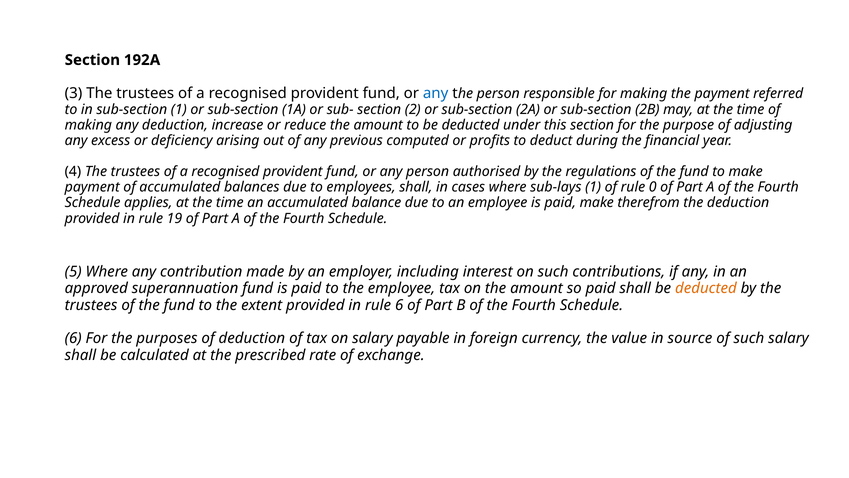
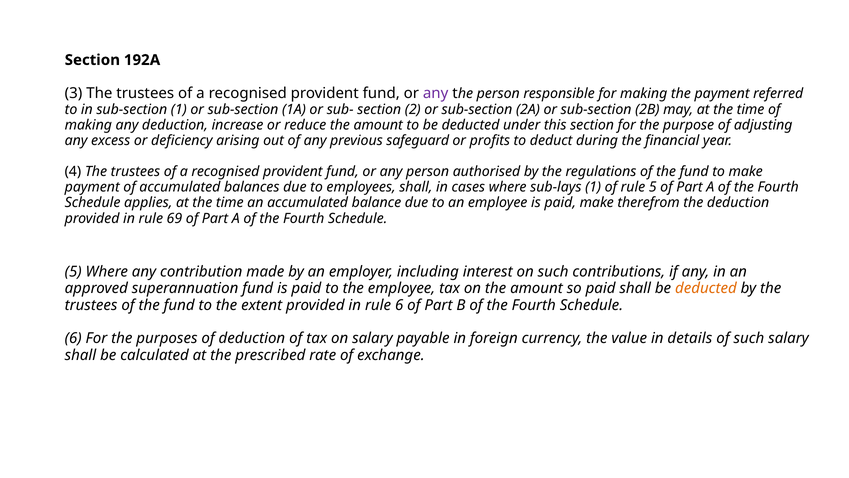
any at (436, 93) colour: blue -> purple
computed: computed -> safeguard
rule 0: 0 -> 5
19: 19 -> 69
source: source -> details
